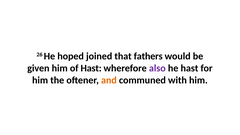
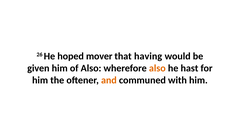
joined: joined -> mover
fathers: fathers -> having
of Hast: Hast -> Also
also at (157, 68) colour: purple -> orange
